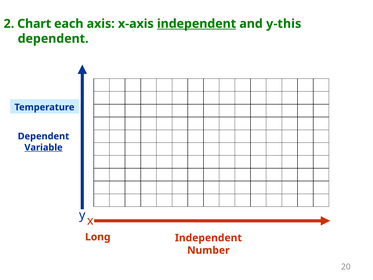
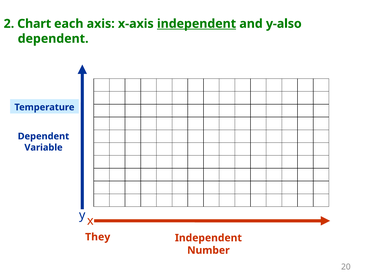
y-this: y-this -> y-also
Variable underline: present -> none
Long: Long -> They
